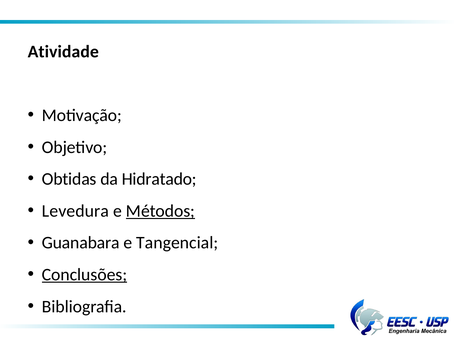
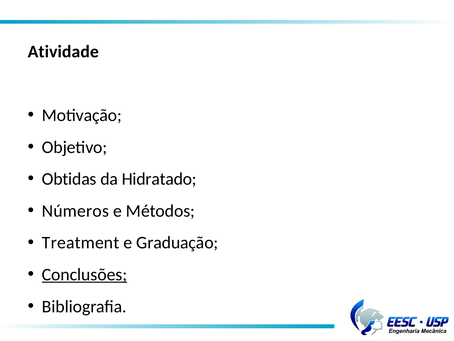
Levedura: Levedura -> Números
Métodos underline: present -> none
Guanabara: Guanabara -> Treatment
Tangencial: Tangencial -> Graduação
